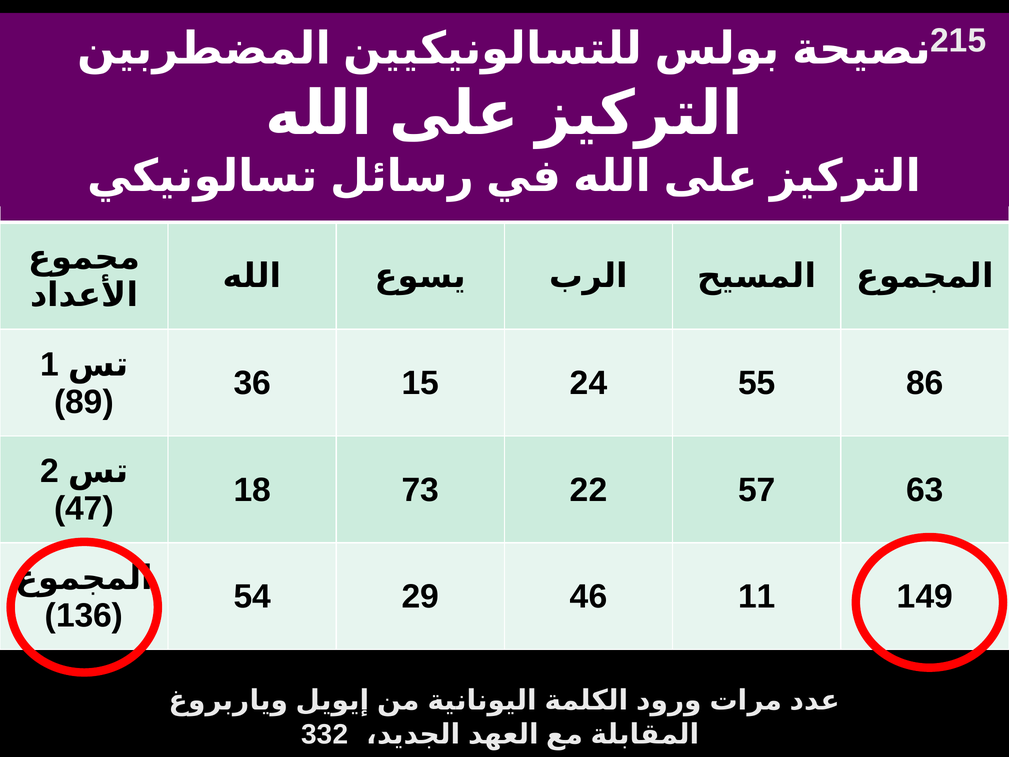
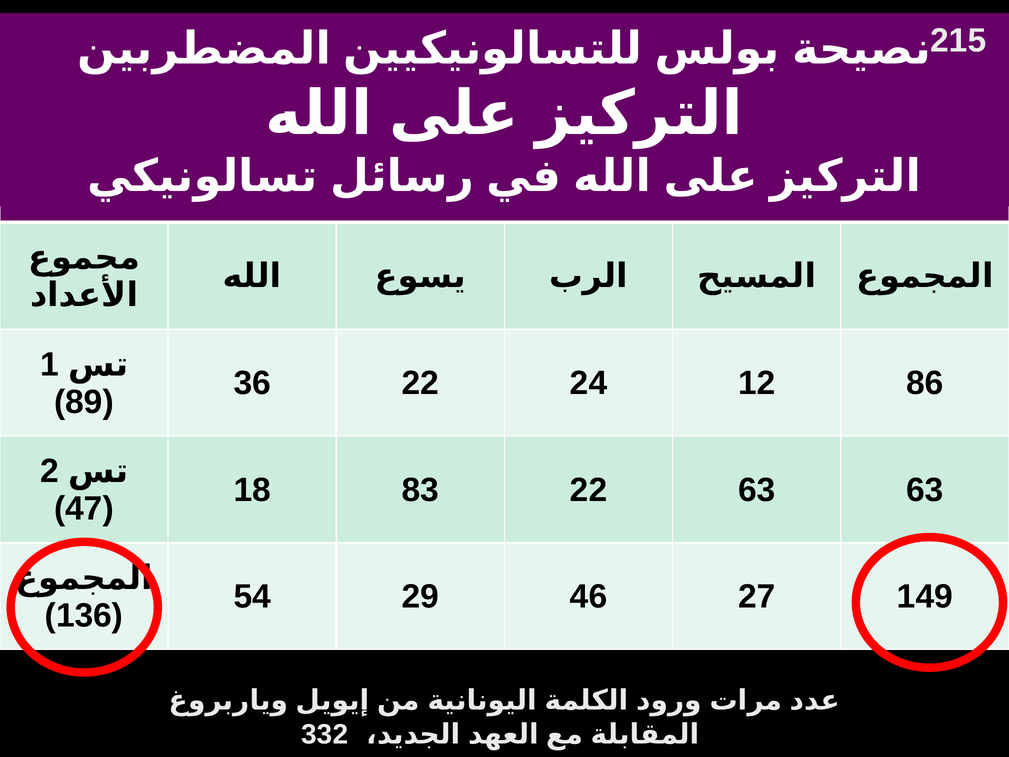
36 15: 15 -> 22
55: 55 -> 12
73: 73 -> 83
22 57: 57 -> 63
11: 11 -> 27
